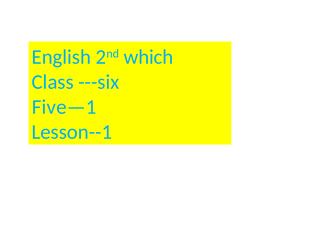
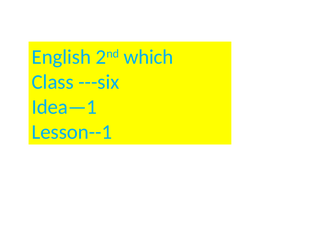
Five—1: Five—1 -> Idea—1
